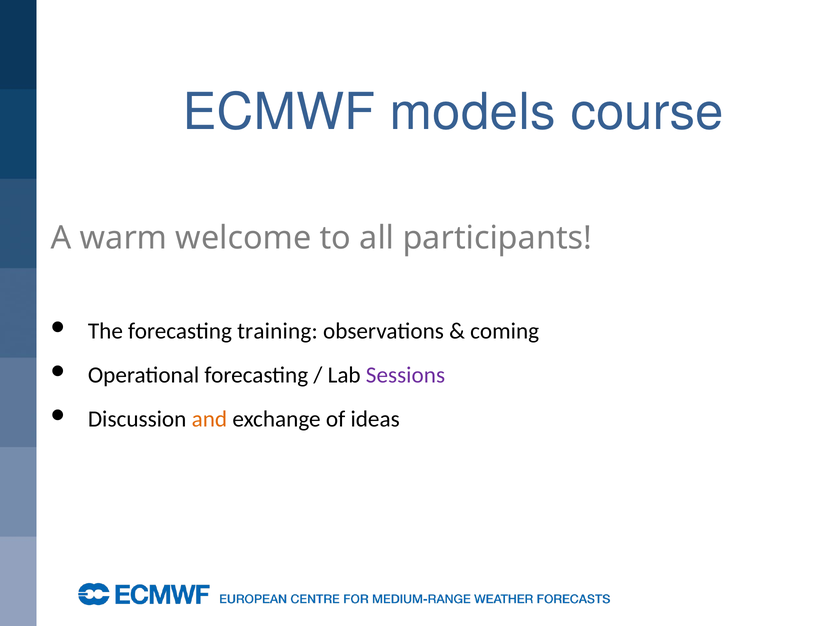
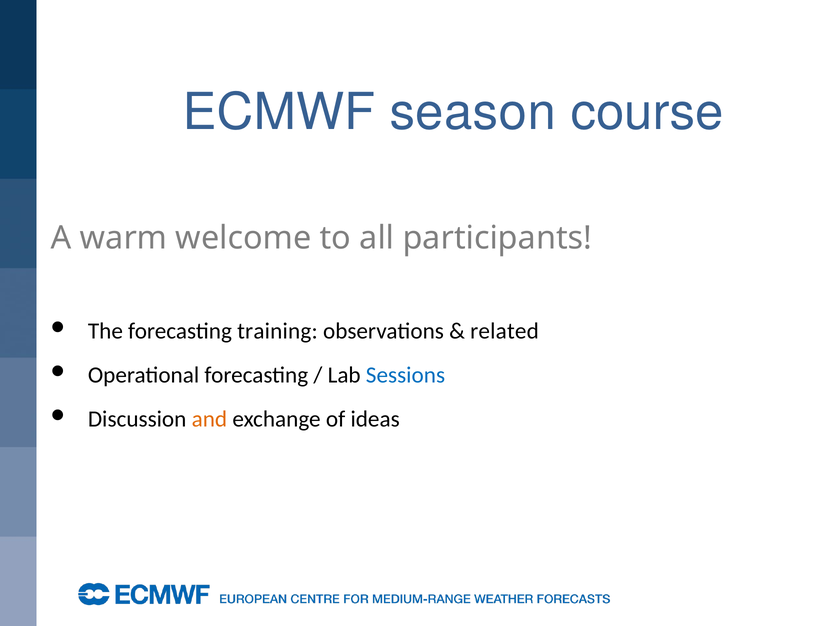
models: models -> season
coming: coming -> related
Sessions colour: purple -> blue
